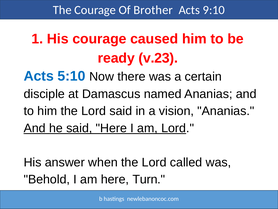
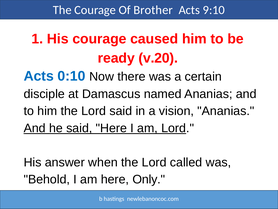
v.23: v.23 -> v.20
5:10: 5:10 -> 0:10
Turn: Turn -> Only
